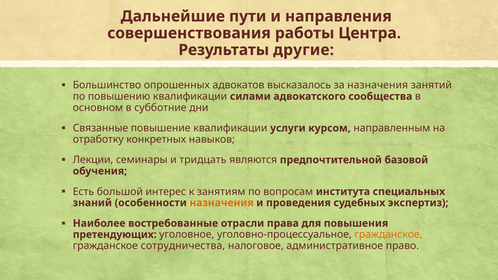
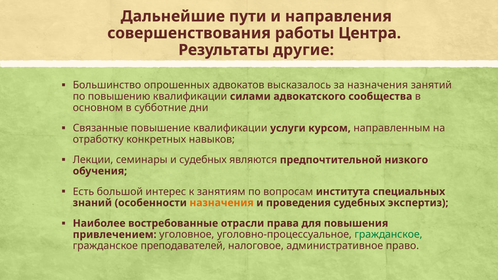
и тридцать: тридцать -> судебных
базовой: базовой -> низкого
претендующих: претендующих -> привлечением
гражданское at (388, 235) colour: orange -> green
сотрудничества: сотрудничества -> преподавателей
